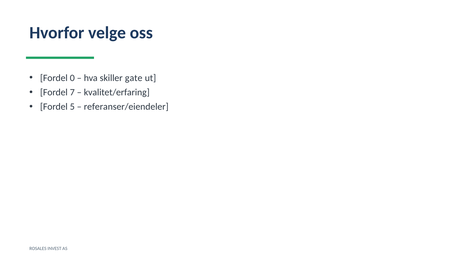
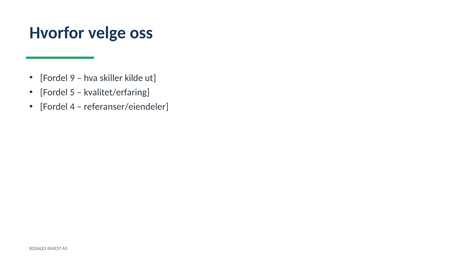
0: 0 -> 9
gate: gate -> kilde
7: 7 -> 5
5: 5 -> 4
